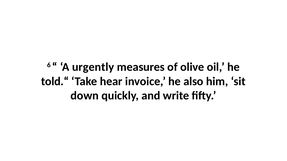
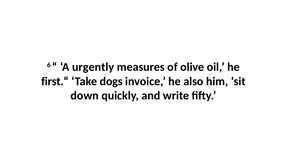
told.“: told.“ -> first.“
hear: hear -> dogs
